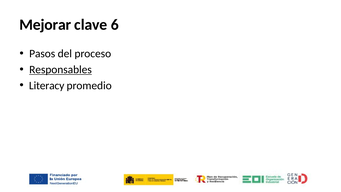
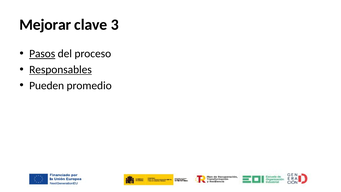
6: 6 -> 3
Pasos underline: none -> present
Literacy: Literacy -> Pueden
